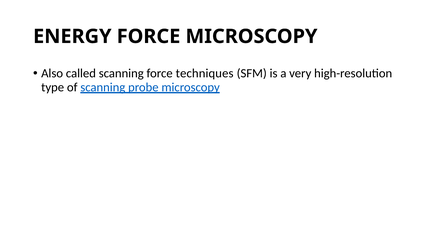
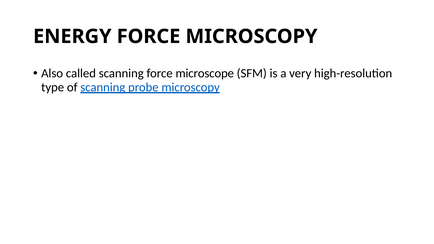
techniques: techniques -> microscope
